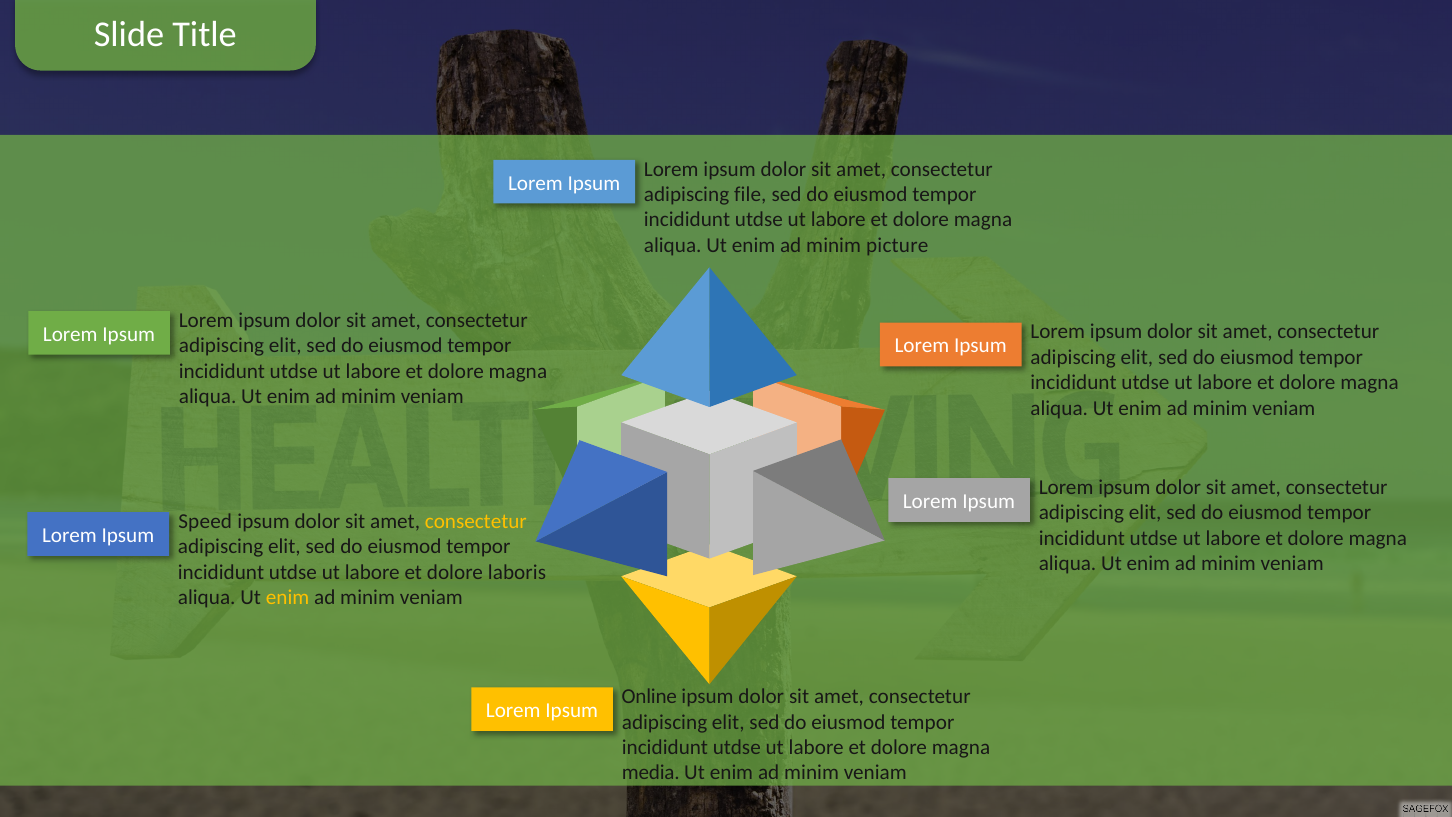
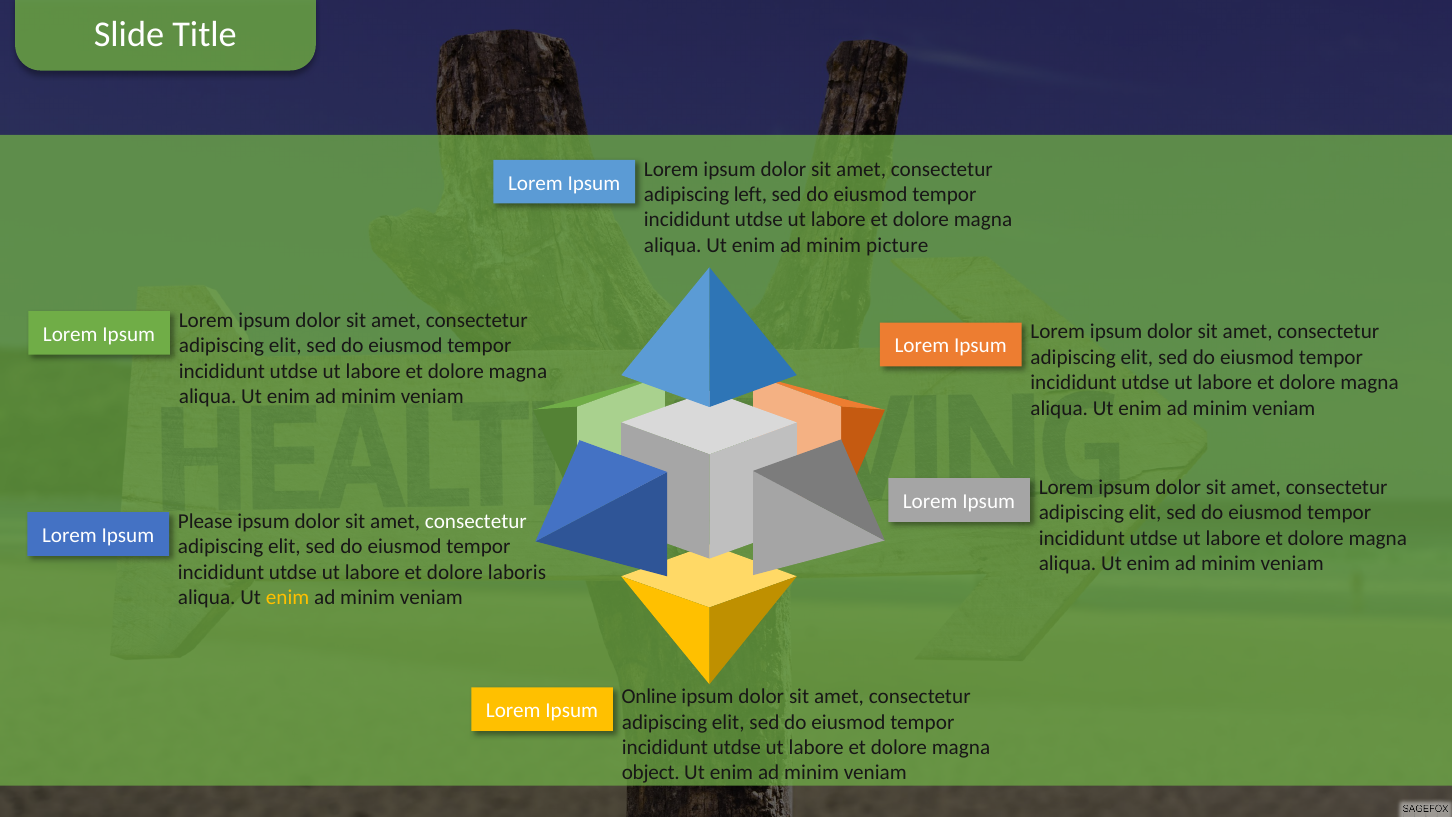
file: file -> left
Speed: Speed -> Please
consectetur at (476, 521) colour: yellow -> white
media: media -> object
